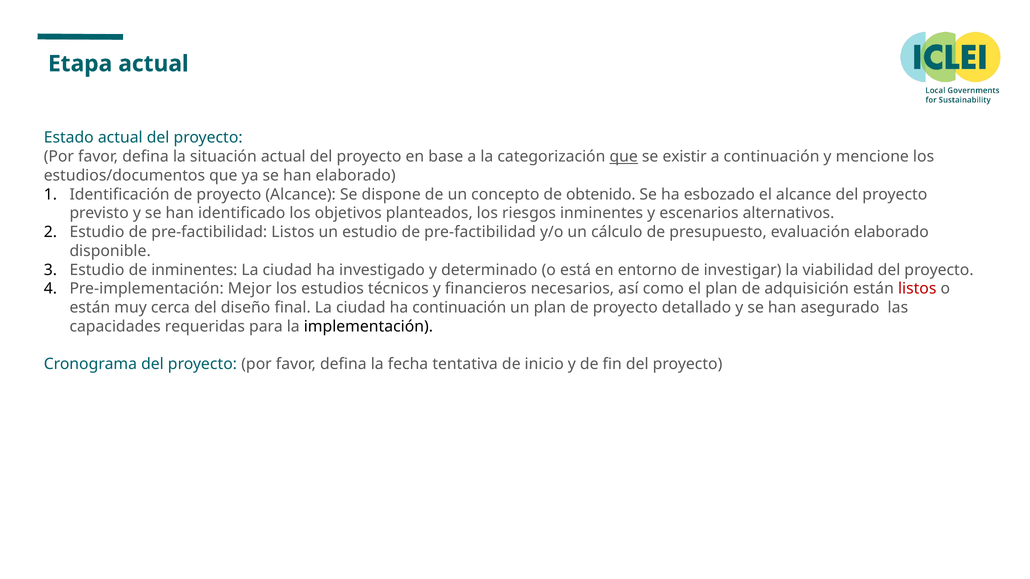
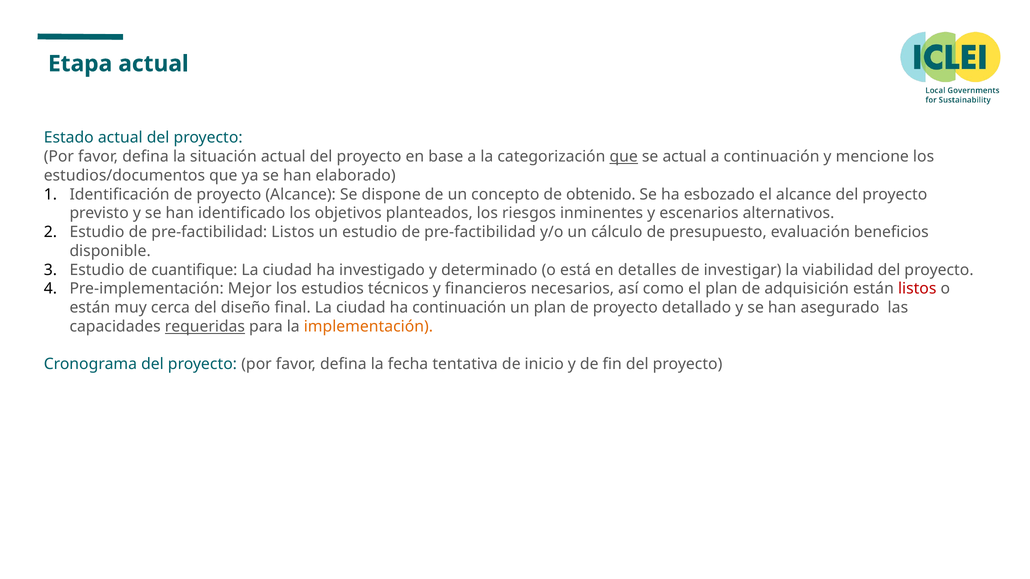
se existir: existir -> actual
evaluación elaborado: elaborado -> beneficios
de inminentes: inminentes -> cuantifique
entorno: entorno -> detalles
requeridas underline: none -> present
implementación colour: black -> orange
